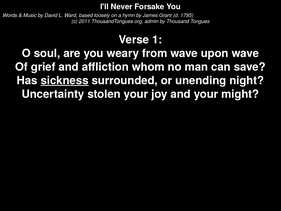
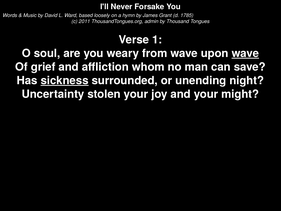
wave at (245, 53) underline: none -> present
